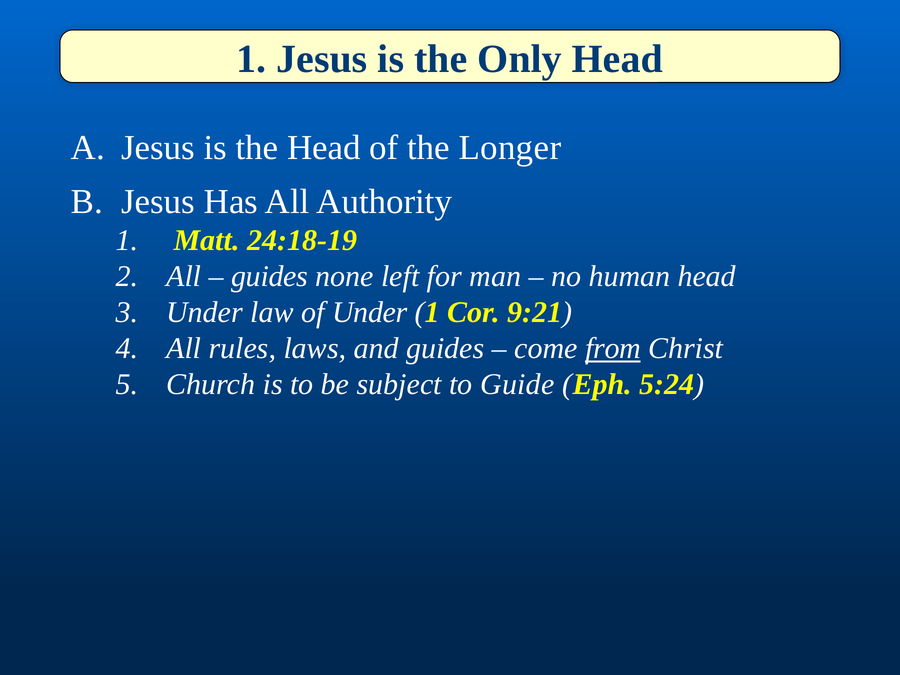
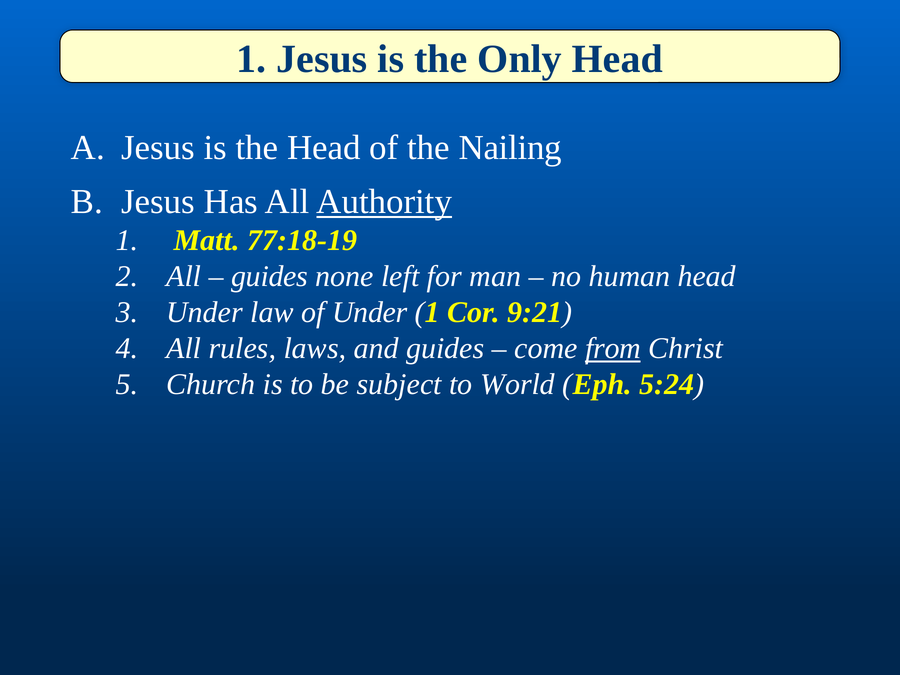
Longer: Longer -> Nailing
Authority underline: none -> present
24:18-19: 24:18-19 -> 77:18-19
Guide: Guide -> World
